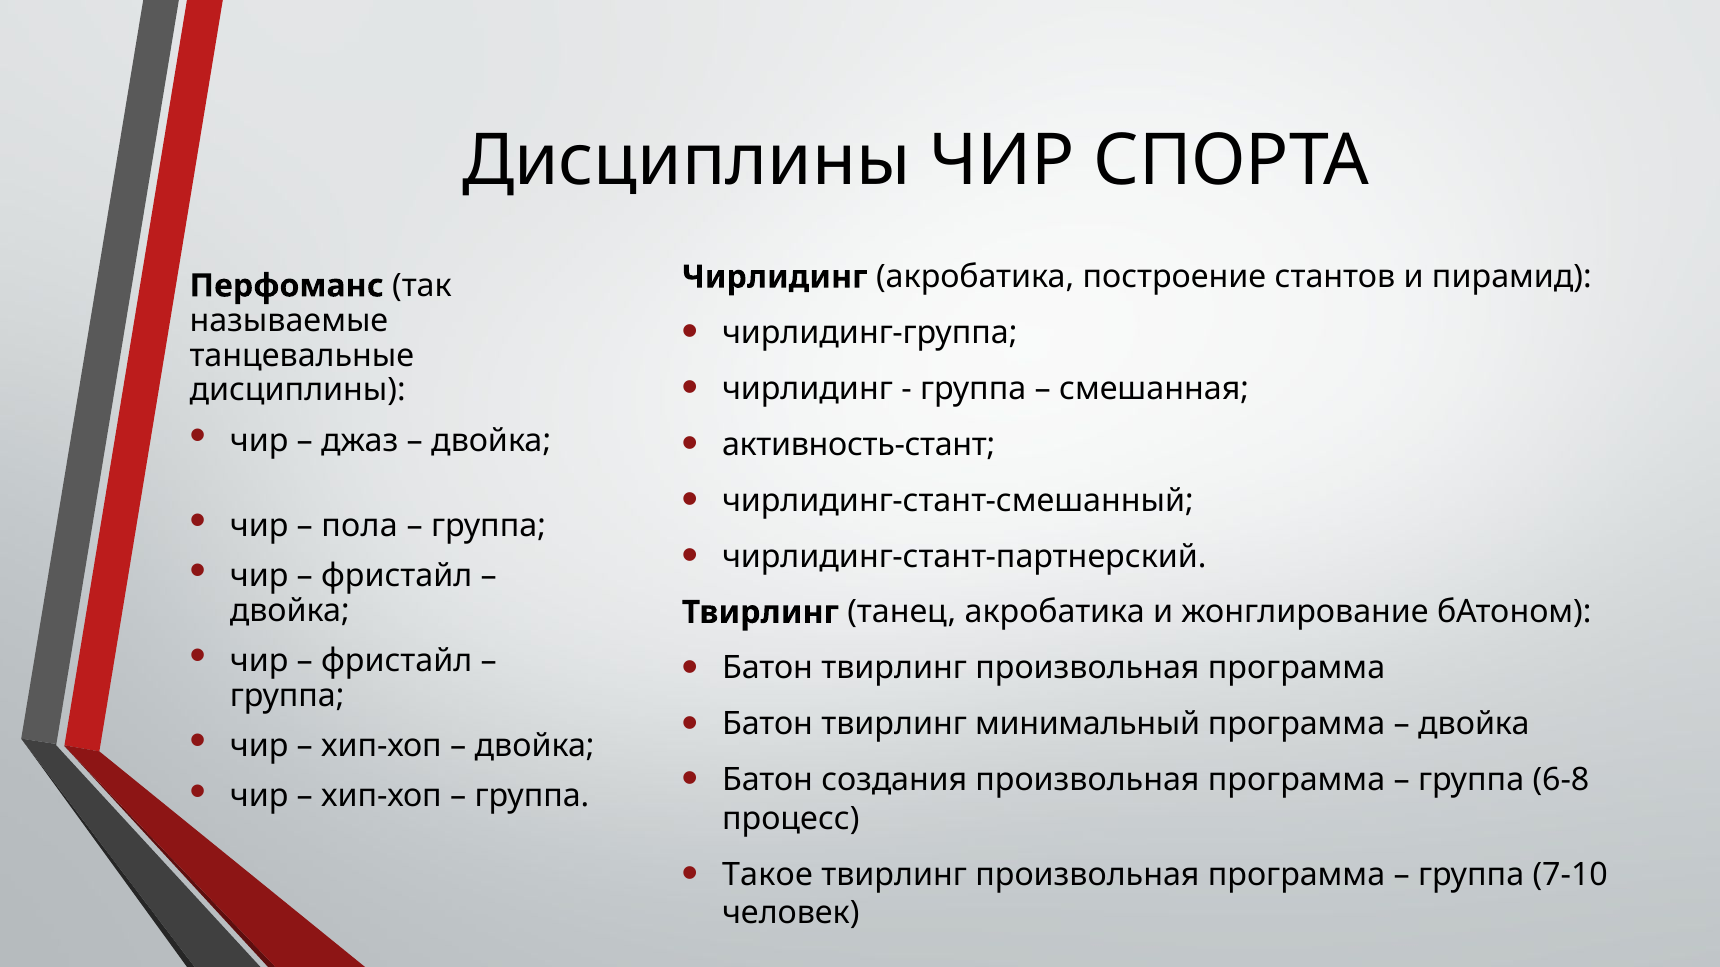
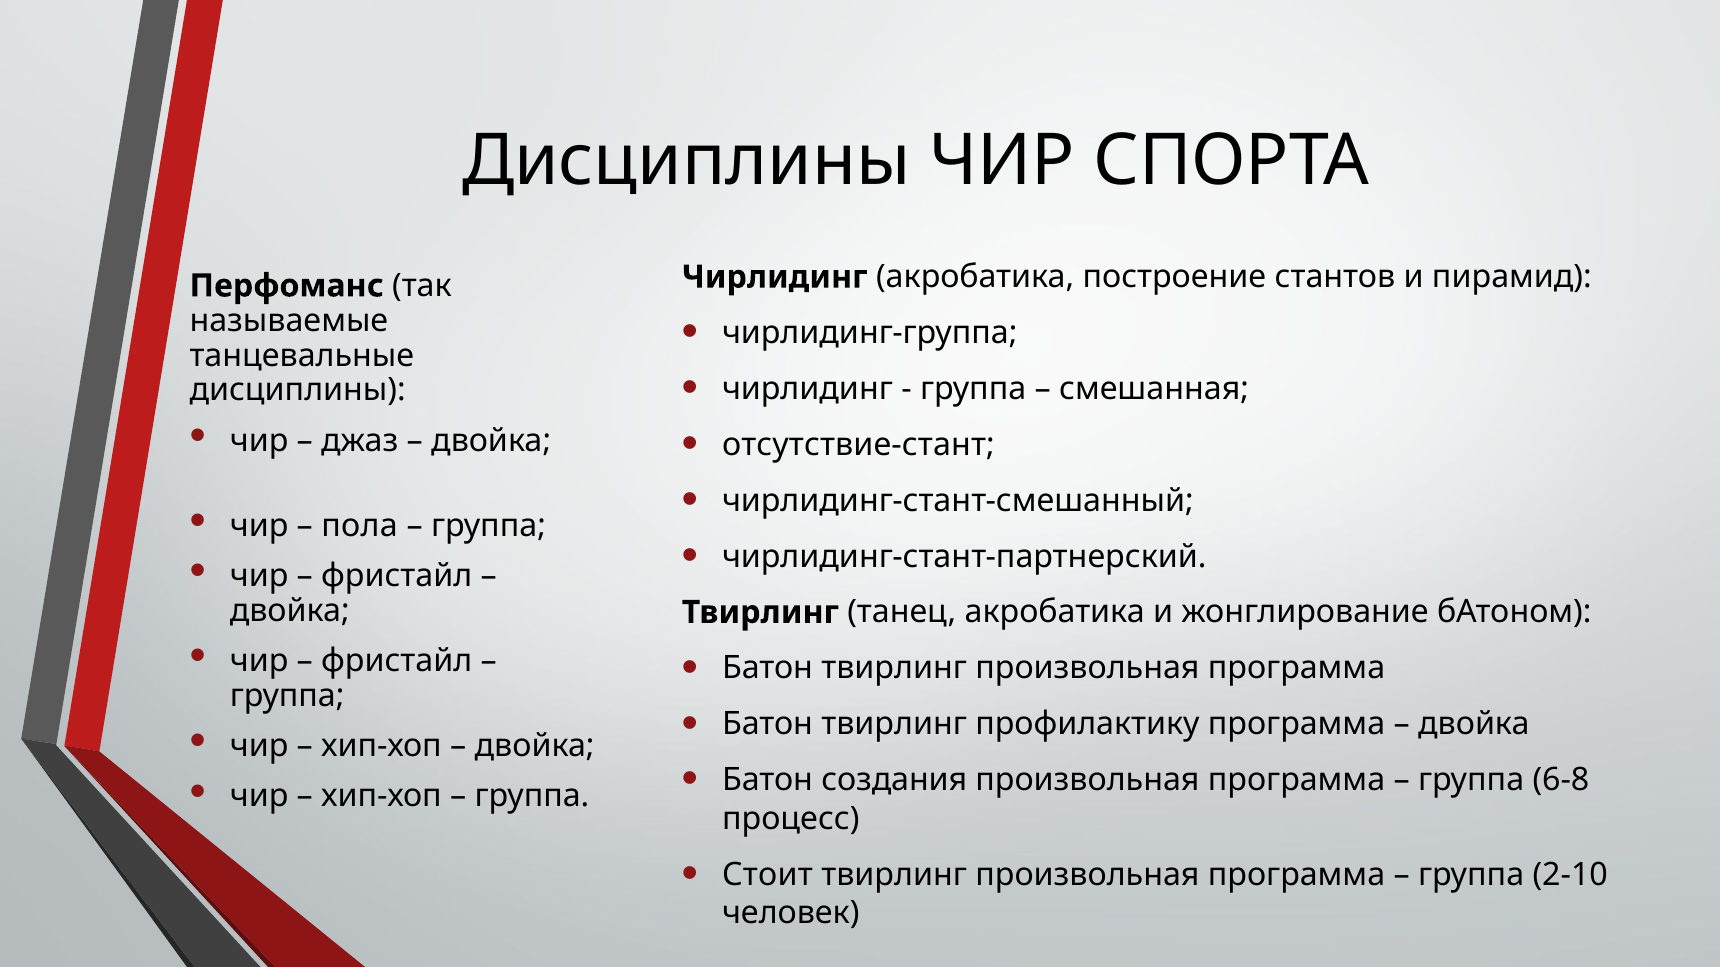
активность-стант: активность-стант -> отсутствие-стант
минимальный: минимальный -> профилактику
Такое: Такое -> Стоит
7-10: 7-10 -> 2-10
